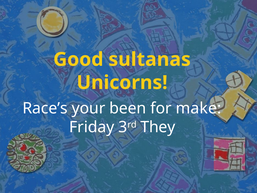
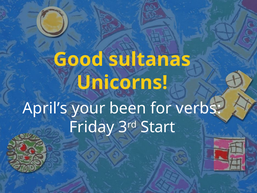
Race’s: Race’s -> April’s
make: make -> verbs
They: They -> Start
